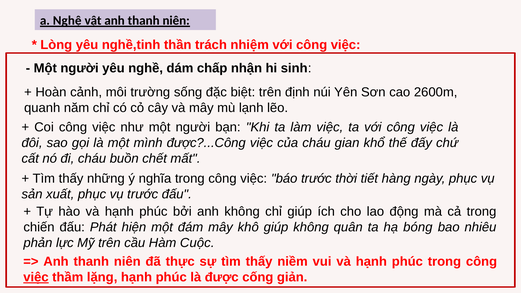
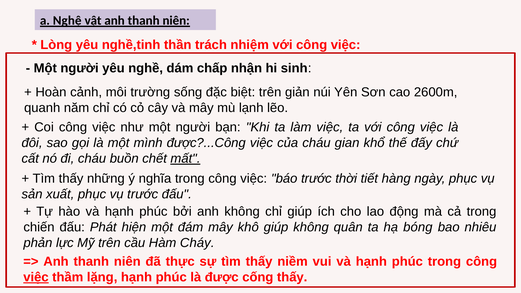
định: định -> giản
mất underline: none -> present
Cuộc: Cuộc -> Cháy
cống giản: giản -> thấy
